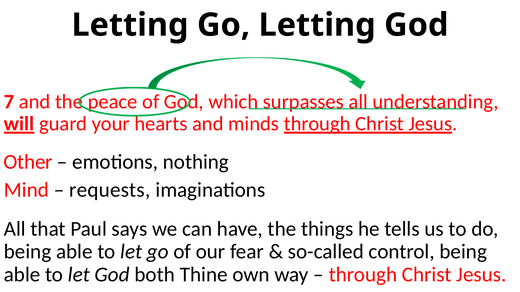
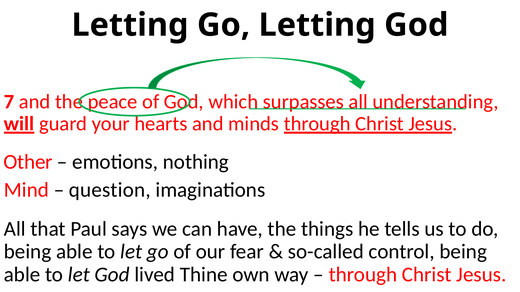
requests: requests -> question
both: both -> lived
